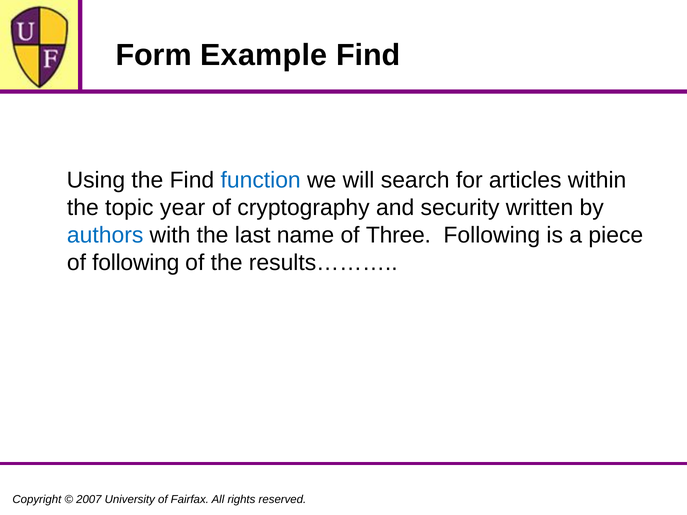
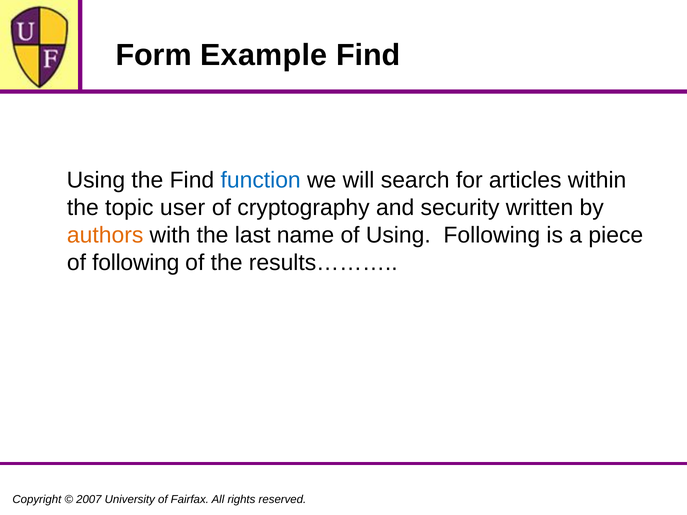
year: year -> user
authors colour: blue -> orange
of Three: Three -> Using
